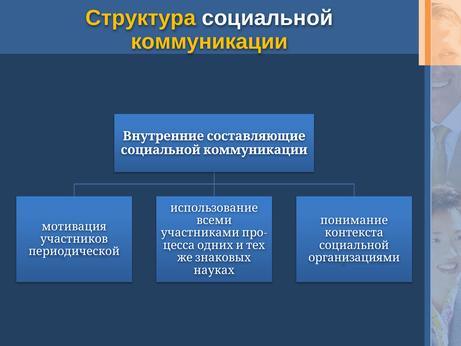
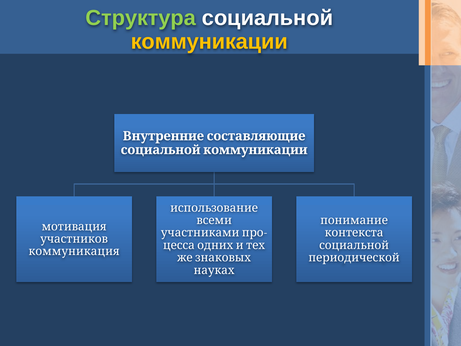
Структура colour: yellow -> light green
периодической: периодической -> коммуникация
организациями: организациями -> периодической
